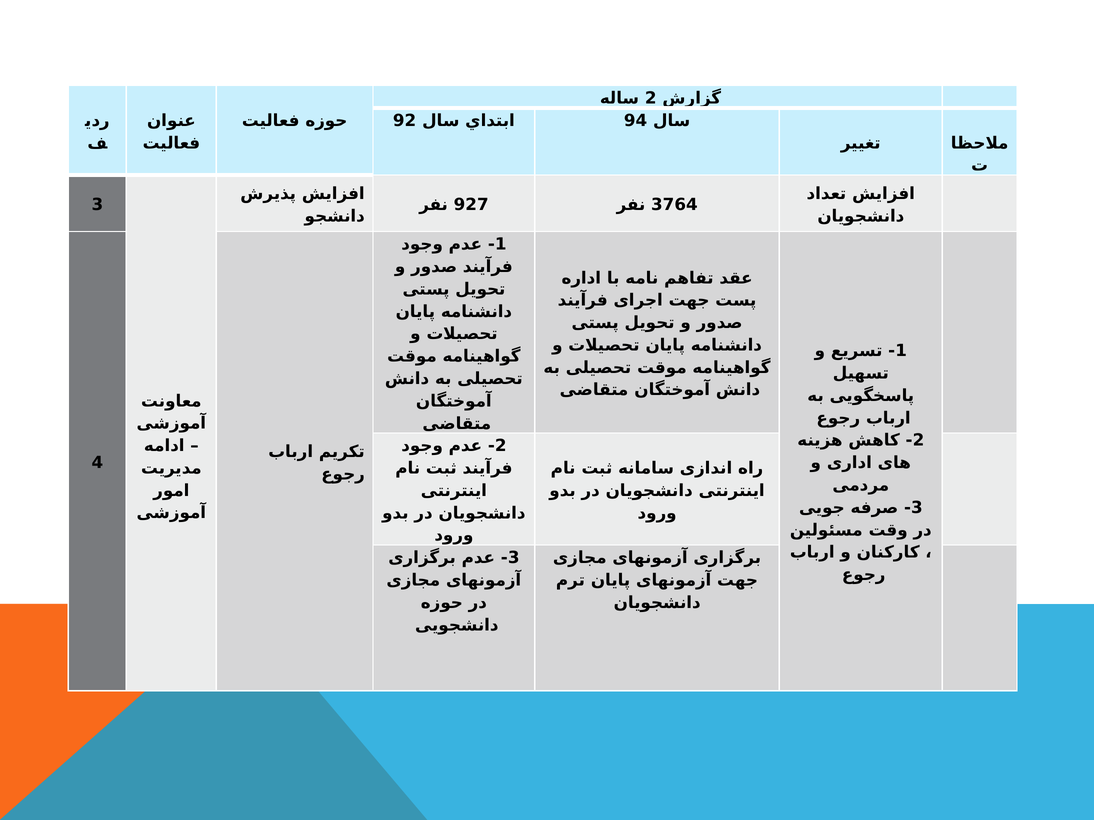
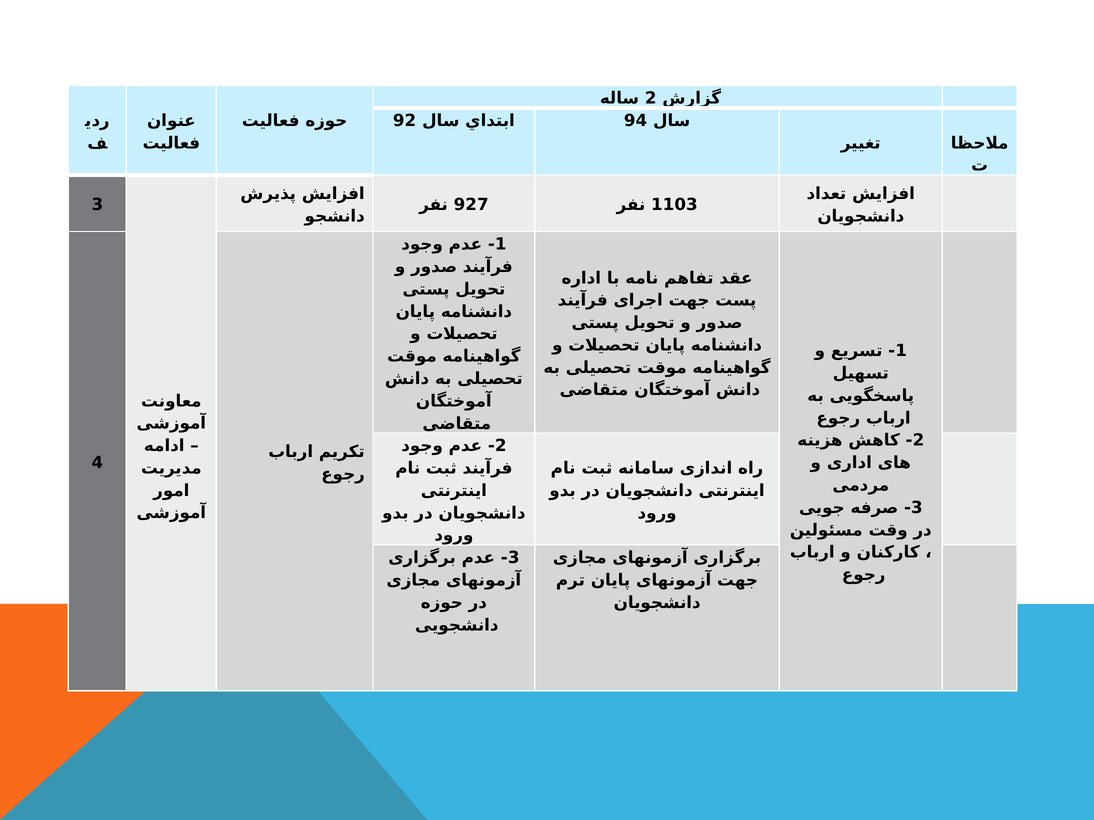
3764: 3764 -> 1103
